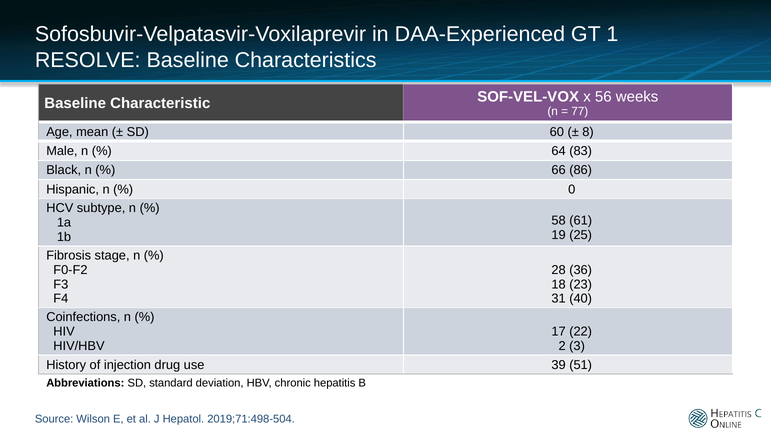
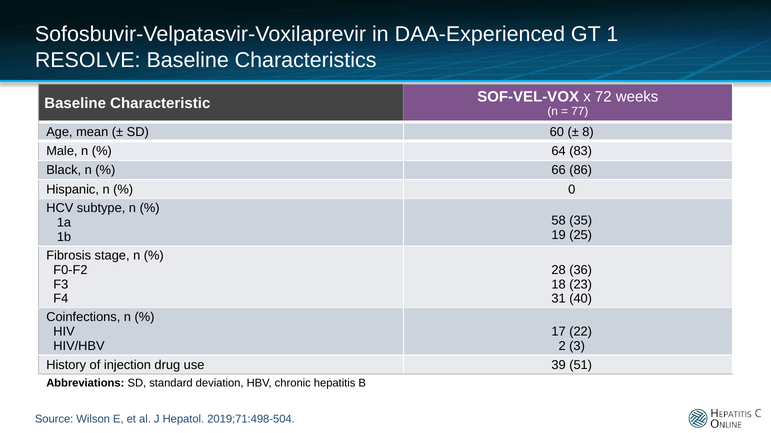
56: 56 -> 72
61: 61 -> 35
